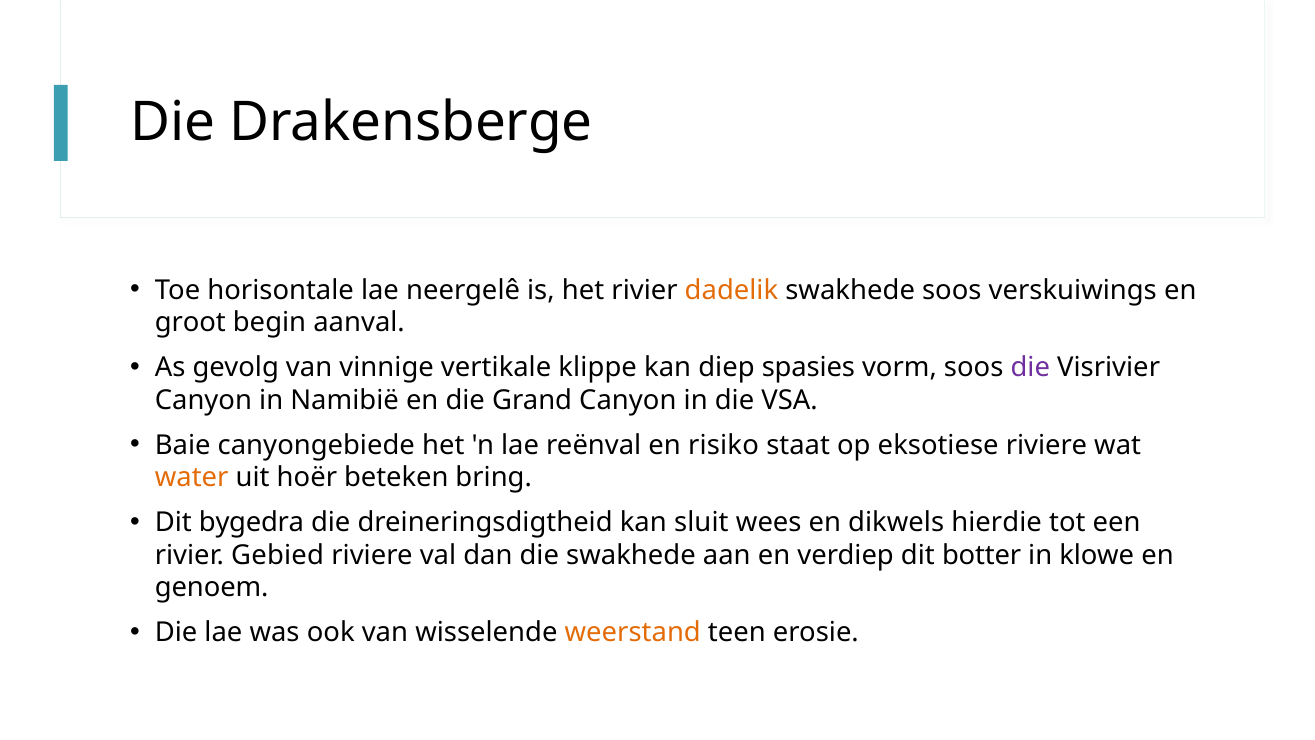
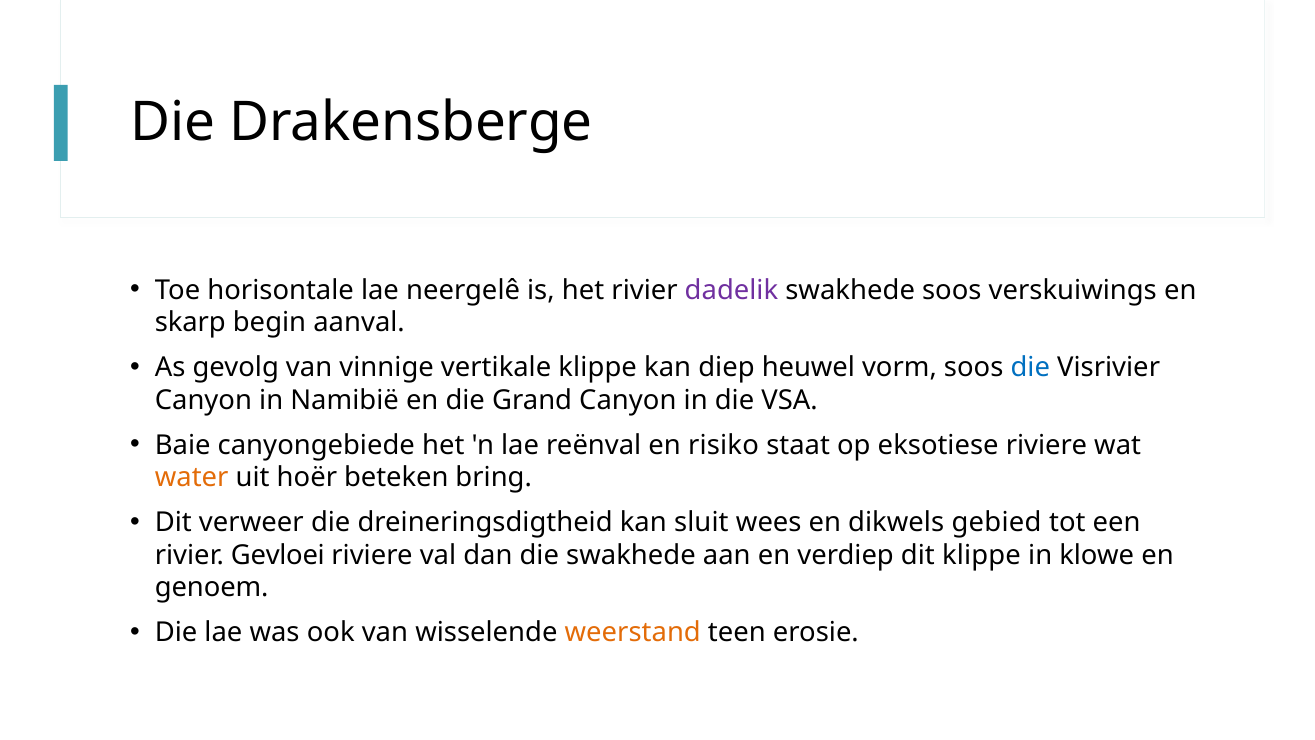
dadelik colour: orange -> purple
groot: groot -> skarp
spasies: spasies -> heuwel
die at (1030, 368) colour: purple -> blue
bygedra: bygedra -> verweer
hierdie: hierdie -> gebied
Gebied: Gebied -> Gevloei
dit botter: botter -> klippe
